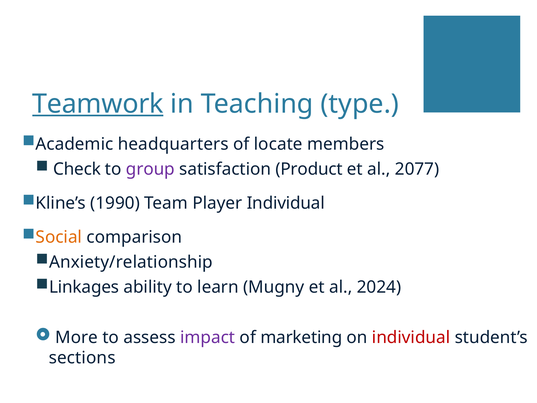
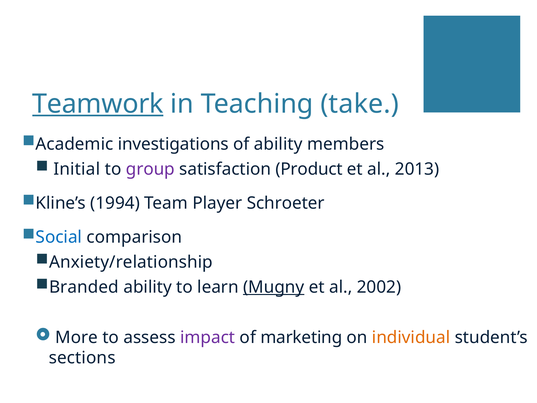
type: type -> take
headquarters: headquarters -> investigations
of locate: locate -> ability
Check: Check -> Initial
2077: 2077 -> 2013
1990: 1990 -> 1994
Player Individual: Individual -> Schroeter
Social colour: orange -> blue
Linkages: Linkages -> Branded
Mugny underline: none -> present
2024: 2024 -> 2002
individual at (411, 337) colour: red -> orange
